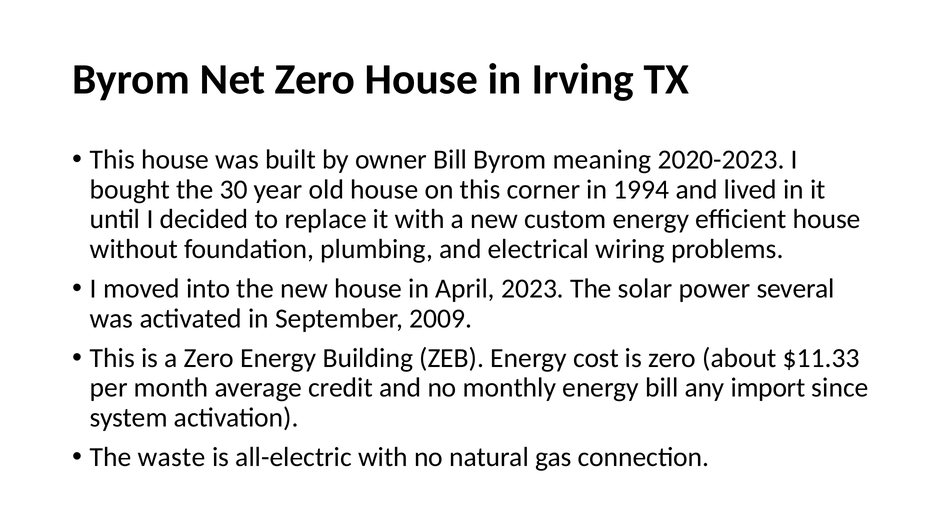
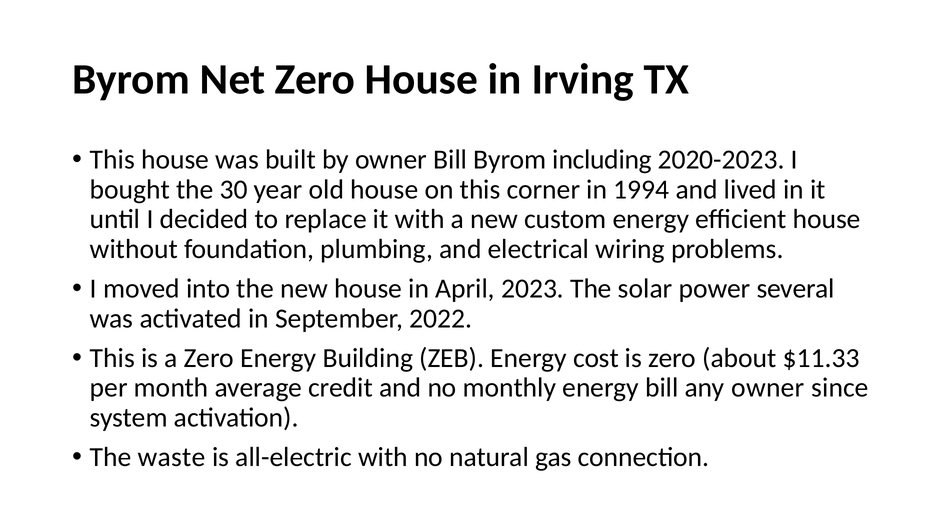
meaning: meaning -> including
2009: 2009 -> 2022
any import: import -> owner
